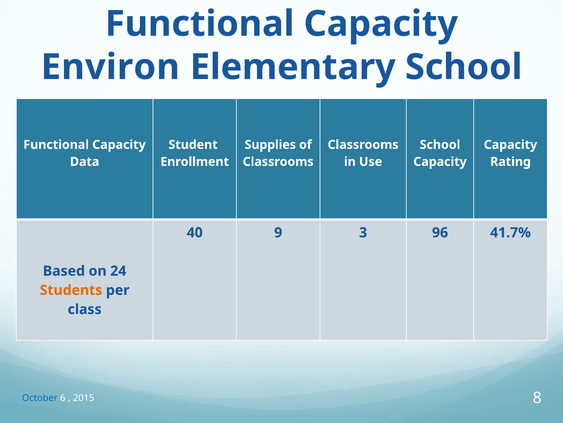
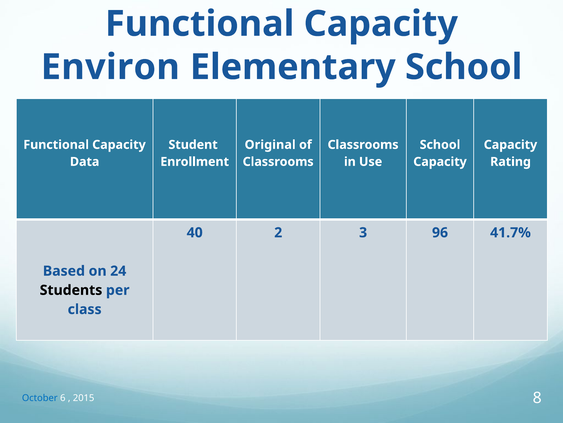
Supplies: Supplies -> Original
9: 9 -> 2
Students colour: orange -> black
